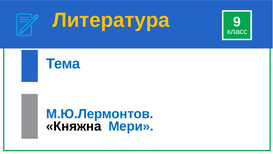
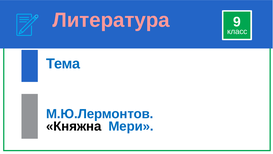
Литература colour: yellow -> pink
